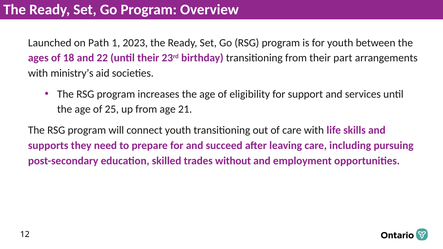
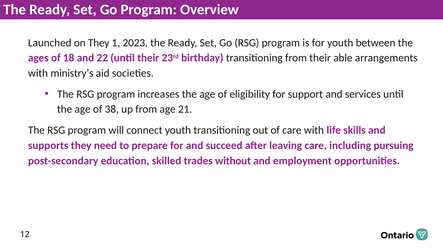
on Path: Path -> They
part: part -> able
25: 25 -> 38
